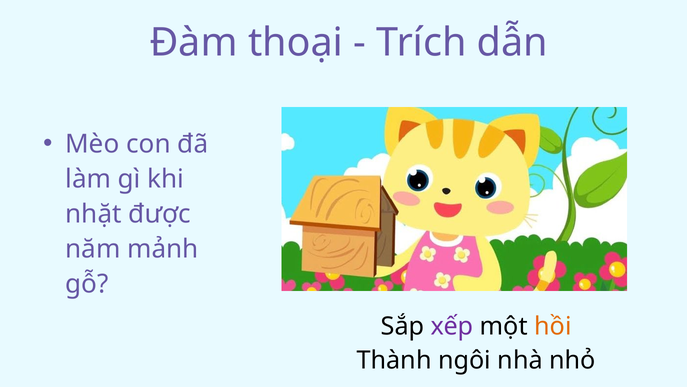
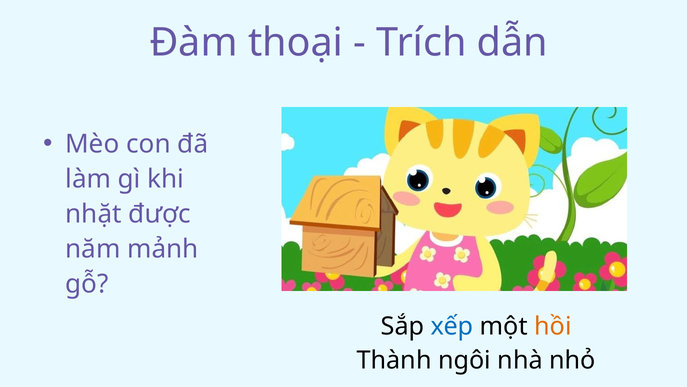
xếp colour: purple -> blue
